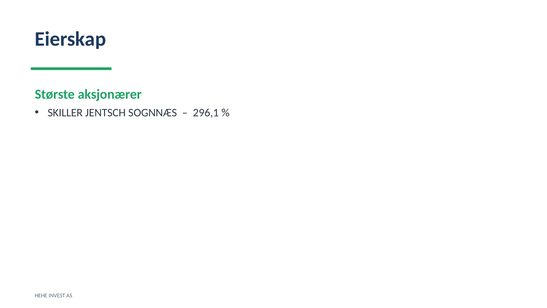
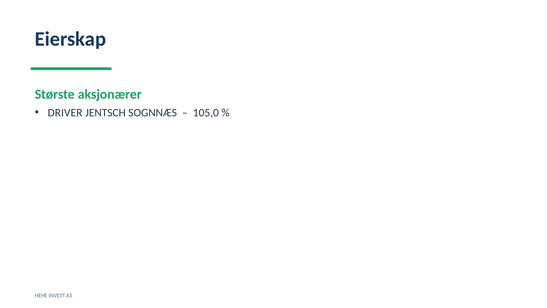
SKILLER: SKILLER -> DRIVER
296,1: 296,1 -> 105,0
